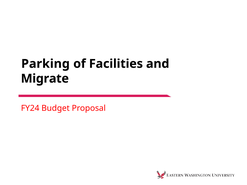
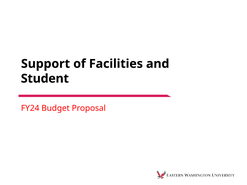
Parking: Parking -> Support
Migrate: Migrate -> Student
